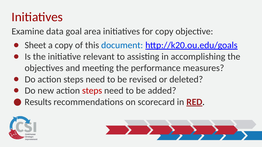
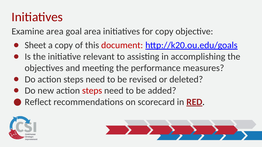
Examine data: data -> area
document colour: blue -> red
Results: Results -> Reflect
